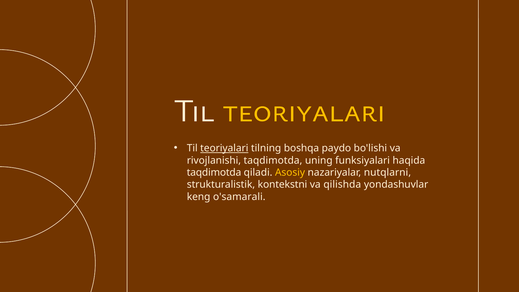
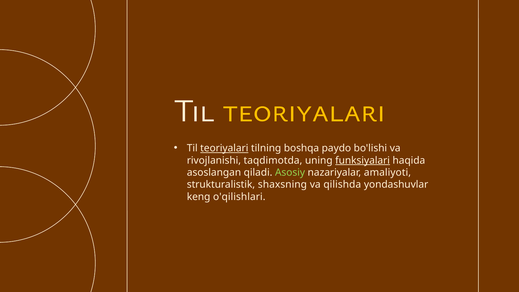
funksiyalari underline: none -> present
taqdimotda at (214, 172): taqdimotda -> asoslangan
Asosiy colour: yellow -> light green
nutqlarni: nutqlarni -> amaliyoti
kontekstni: kontekstni -> shaxsning
o'samarali: o'samarali -> o'qilishlari
